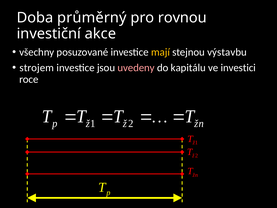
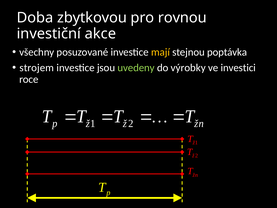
průměrný: průměrný -> zbytkovou
výstavbu: výstavbu -> poptávka
uvedeny colour: pink -> light green
kapitálu: kapitálu -> výrobky
